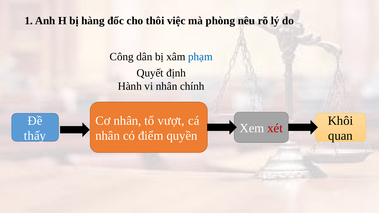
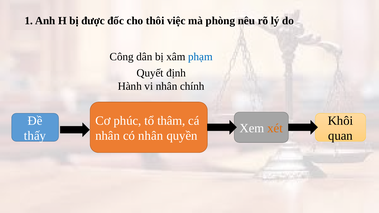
hàng: hàng -> được
Cơ nhân: nhân -> phúc
vượt: vượt -> thâm
xét colour: red -> orange
có điểm: điểm -> nhân
